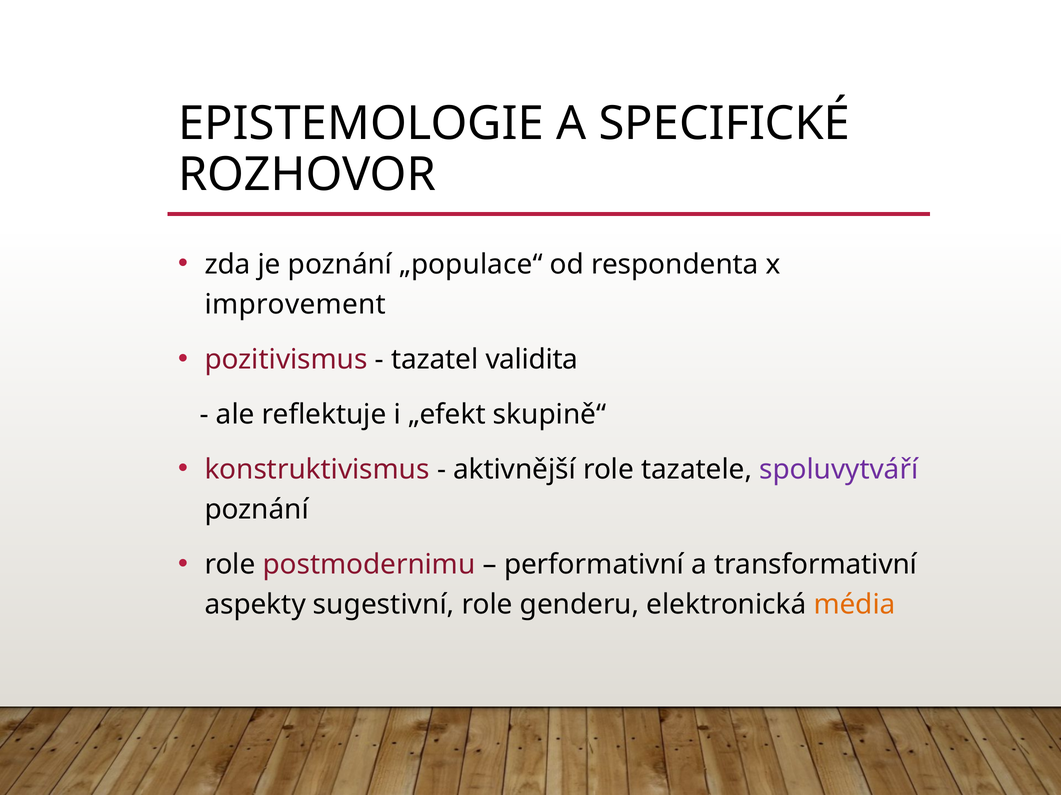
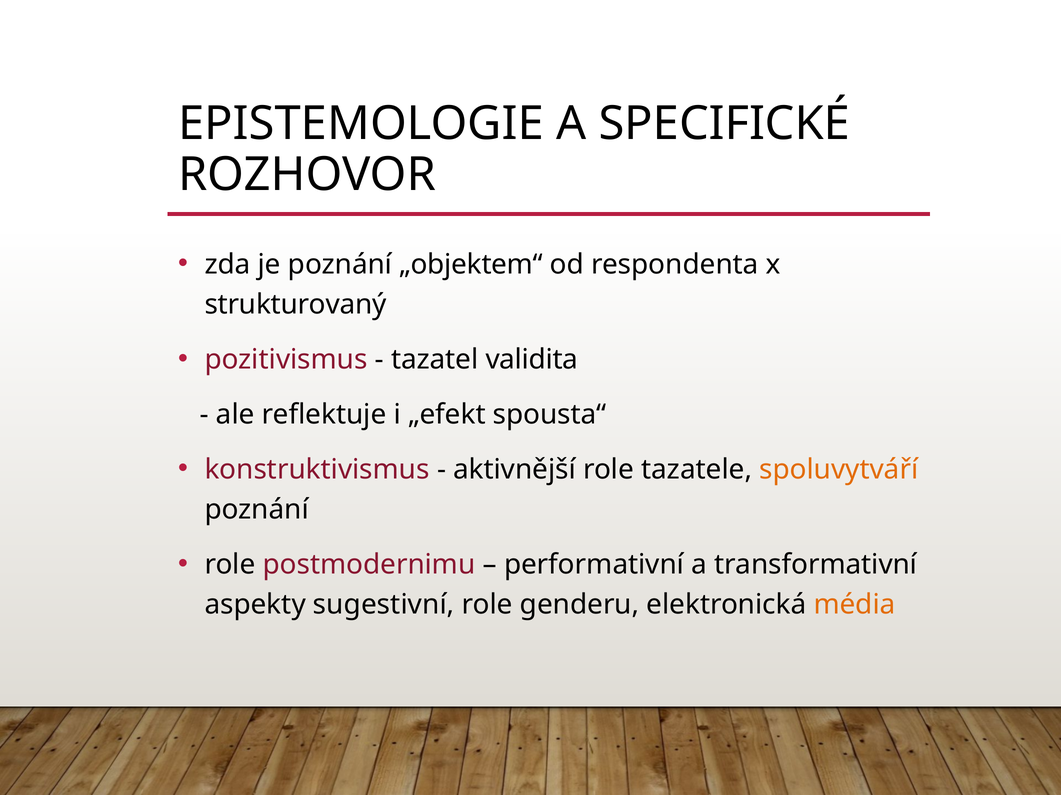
„populace“: „populace“ -> „objektem“
improvement: improvement -> strukturovaný
skupině“: skupině“ -> spousta“
spoluvytváří colour: purple -> orange
